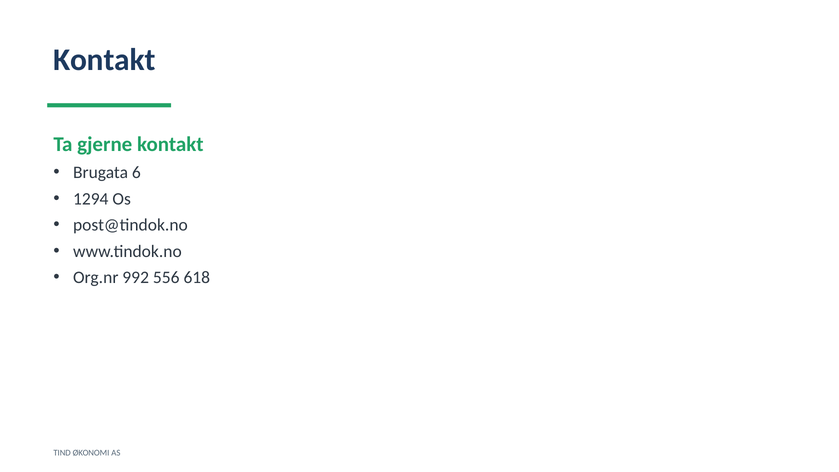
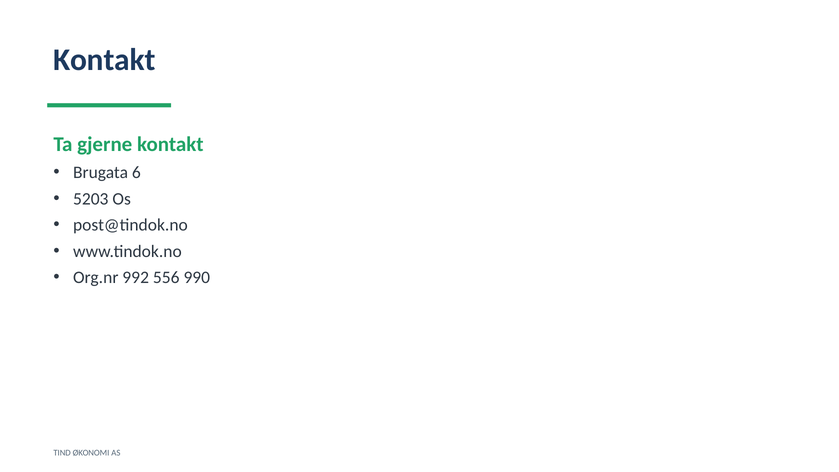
1294: 1294 -> 5203
618: 618 -> 990
